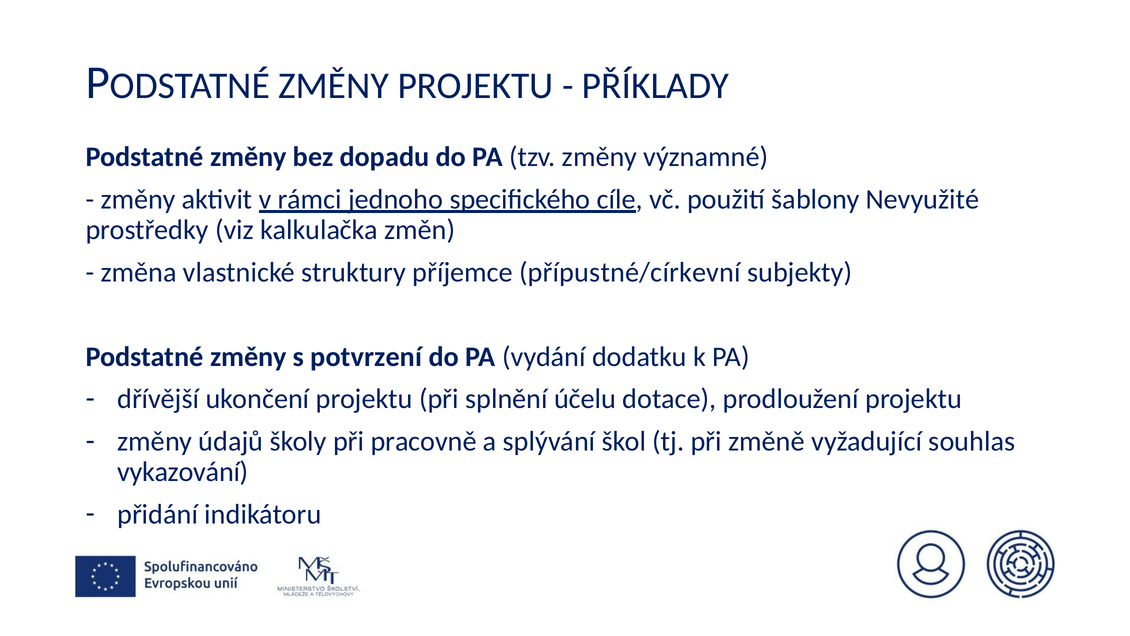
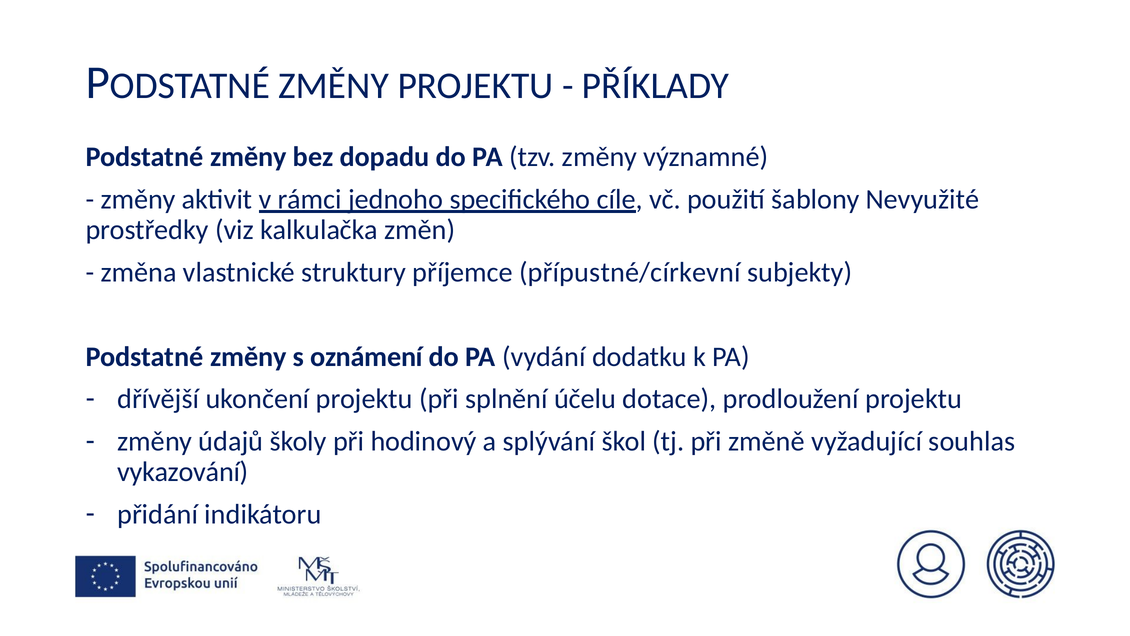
potvrzení: potvrzení -> oznámení
pracovně: pracovně -> hodinový
